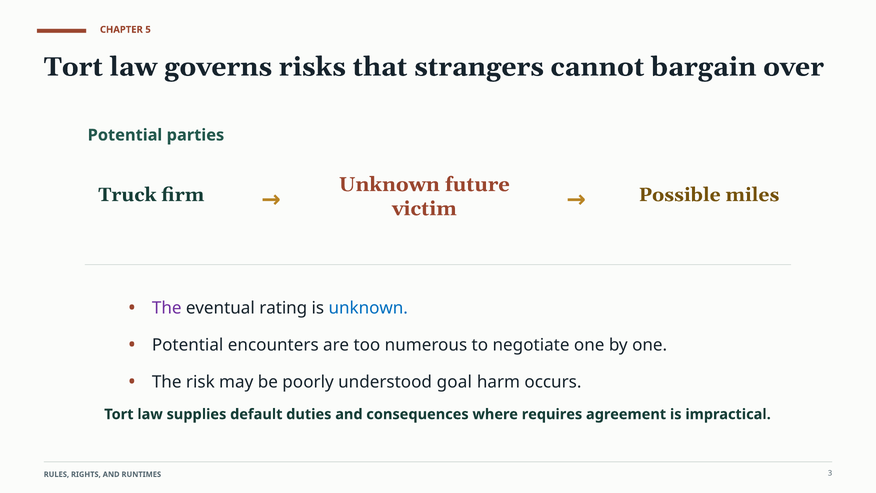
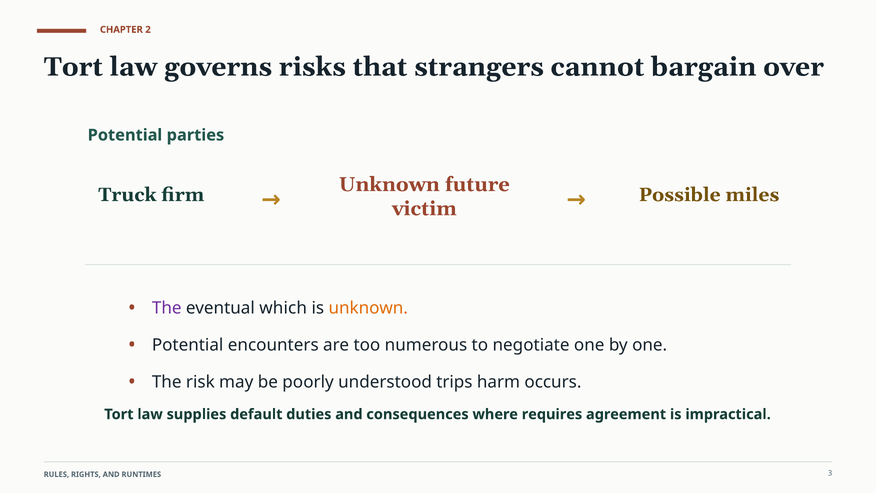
5: 5 -> 2
rating: rating -> which
unknown at (368, 308) colour: blue -> orange
goal: goal -> trips
